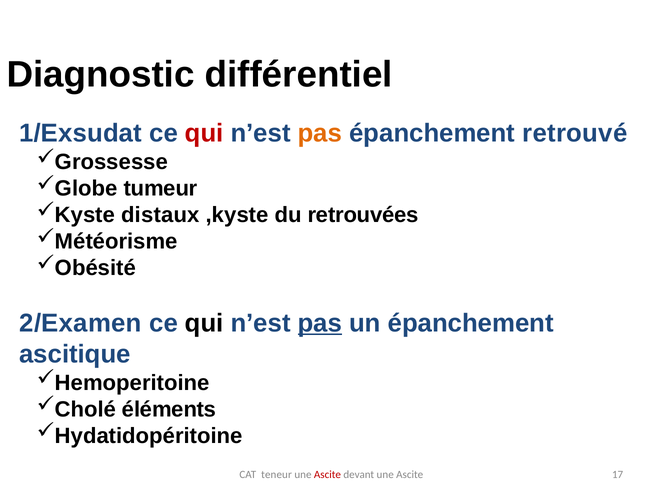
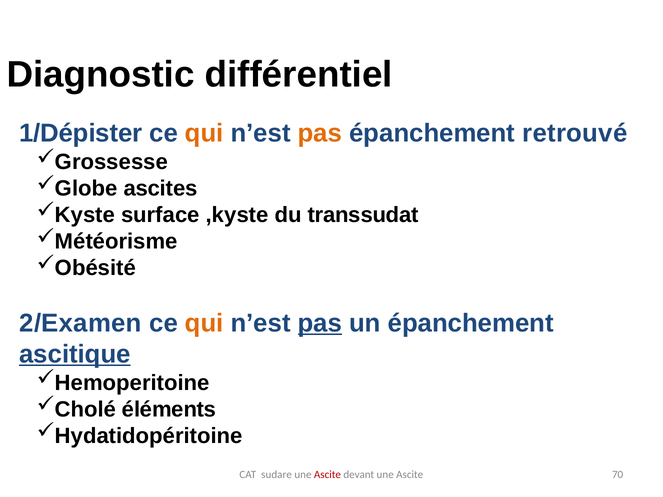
1/Exsudat: 1/Exsudat -> 1/Dépister
qui at (204, 133) colour: red -> orange
tumeur: tumeur -> ascites
distaux: distaux -> surface
retrouvées: retrouvées -> transsudat
qui at (204, 324) colour: black -> orange
ascitique underline: none -> present
teneur: teneur -> sudare
17: 17 -> 70
